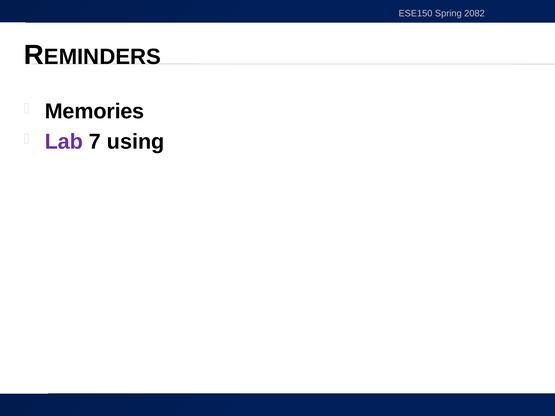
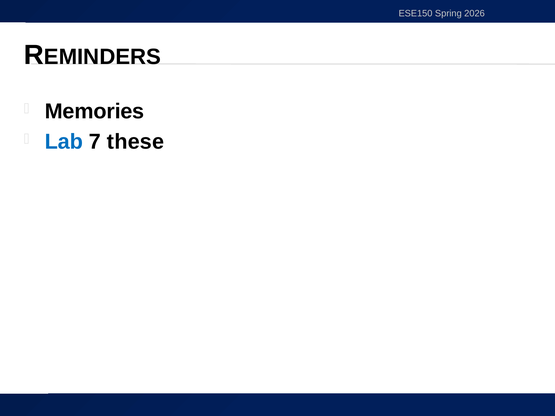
2082: 2082 -> 2026
Lab colour: purple -> blue
using: using -> these
